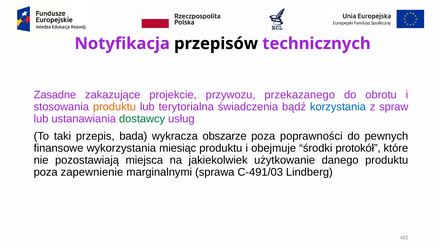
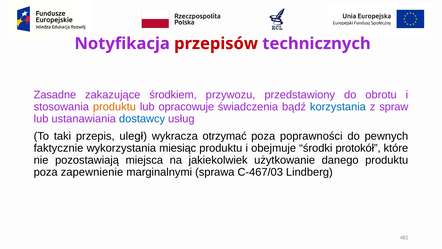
przepisów colour: black -> red
projekcie: projekcie -> środkiem
przekazanego: przekazanego -> przedstawiony
terytorialna: terytorialna -> opracowuje
dostawcy colour: green -> blue
bada: bada -> uległ
obszarze: obszarze -> otrzymać
finansowe: finansowe -> faktycznie
C-491/03: C-491/03 -> C-467/03
